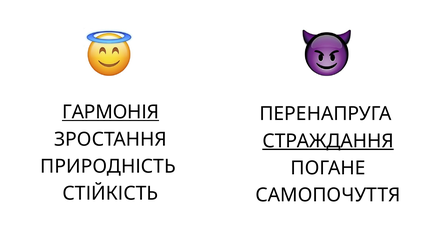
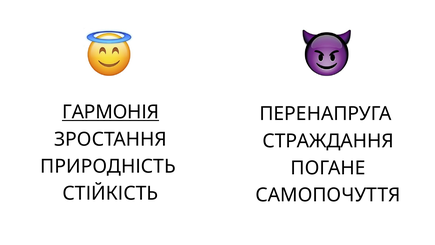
СТРАЖДАННЯ underline: present -> none
